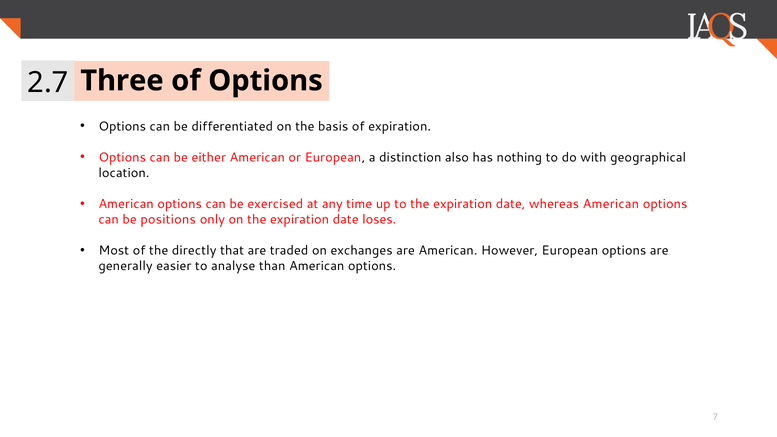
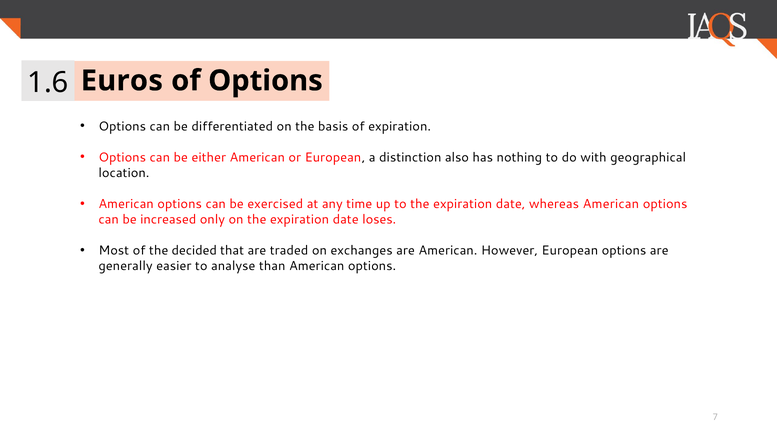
2.7: 2.7 -> 1.6
Three: Three -> Euros
positions: positions -> increased
directly: directly -> decided
